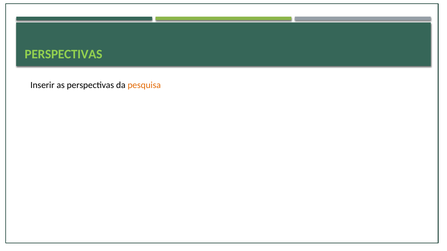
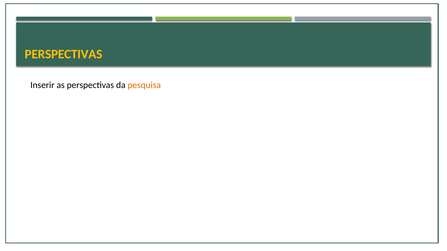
PERSPECTIVAS at (64, 54) colour: light green -> yellow
